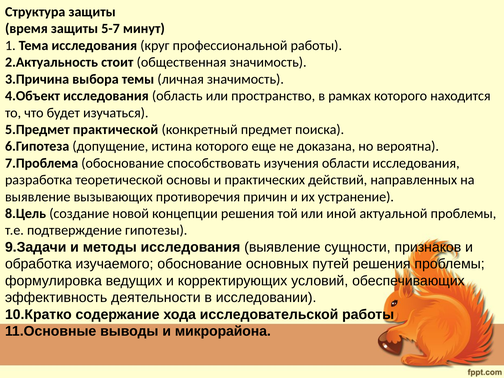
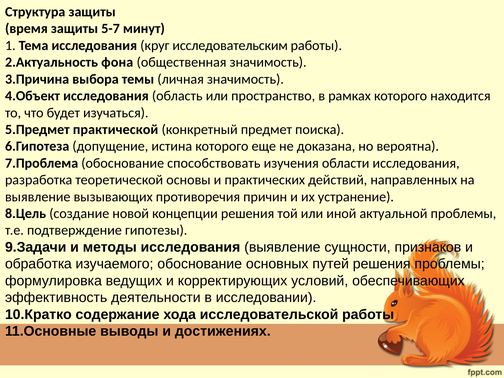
профессиональной: профессиональной -> исследовательским
стоит: стоит -> фона
микрорайона: микрорайона -> достижениях
